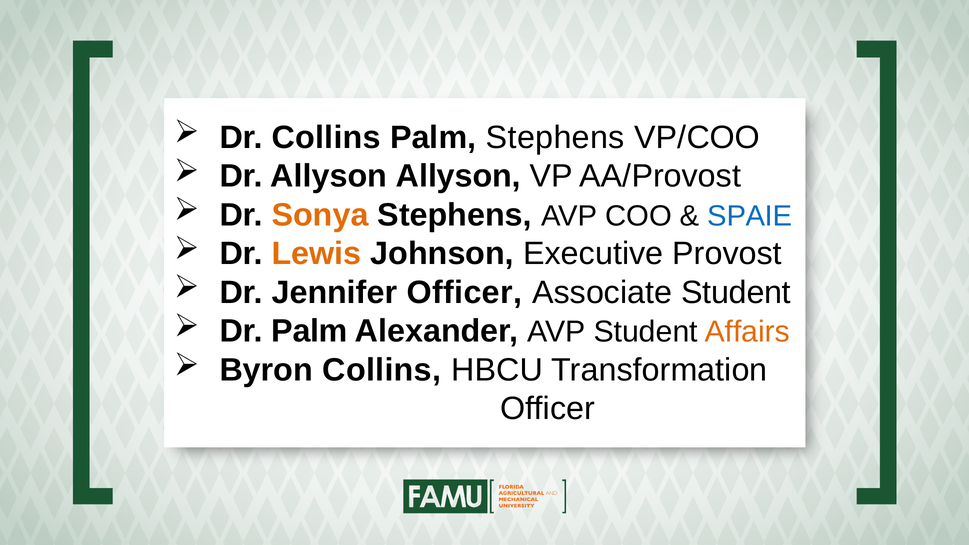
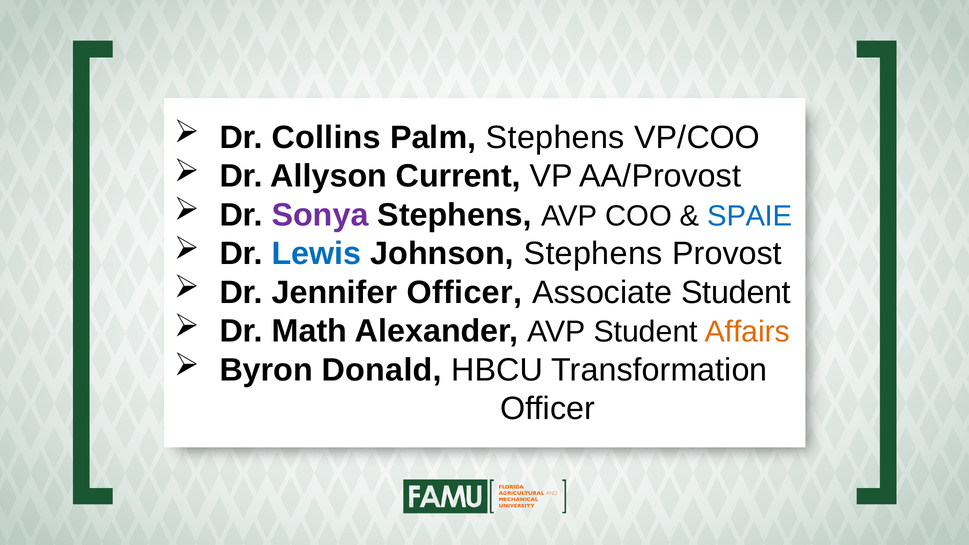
Allyson Allyson: Allyson -> Current
Sonya colour: orange -> purple
Lewis colour: orange -> blue
Johnson Executive: Executive -> Stephens
Dr Palm: Palm -> Math
Byron Collins: Collins -> Donald
